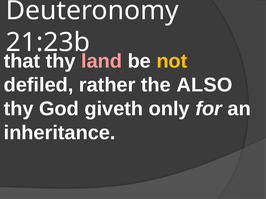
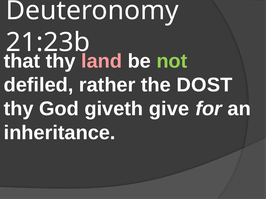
not colour: yellow -> light green
ALSO: ALSO -> DOST
only: only -> give
